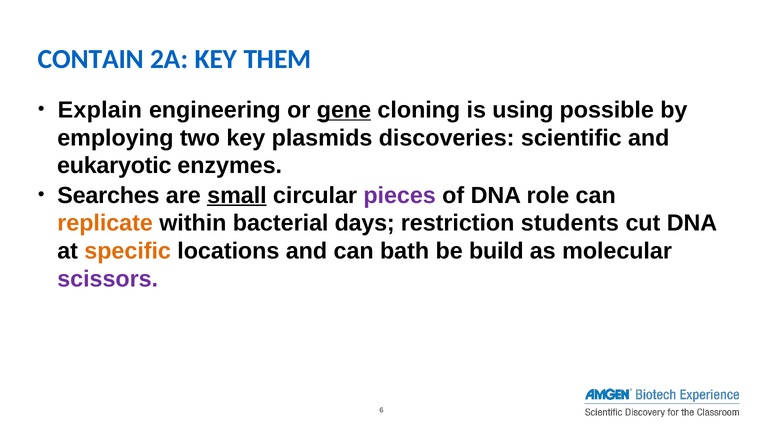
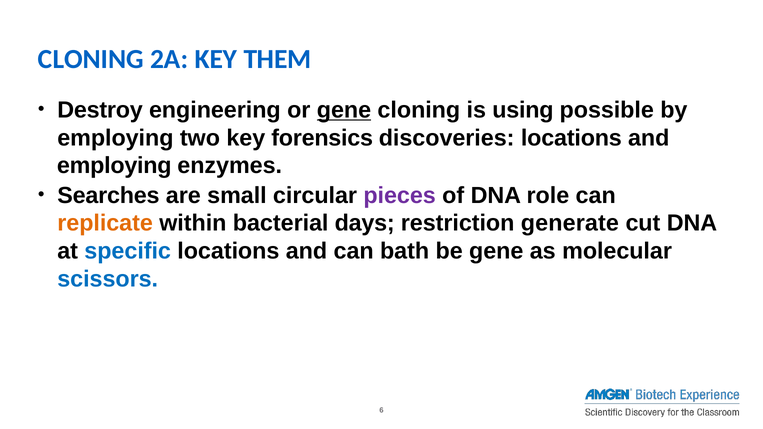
CONTAIN at (91, 59): CONTAIN -> CLONING
Explain: Explain -> Destroy
plasmids: plasmids -> forensics
discoveries scientific: scientific -> locations
eukaryotic at (114, 166): eukaryotic -> employing
small underline: present -> none
students: students -> generate
specific colour: orange -> blue
be build: build -> gene
scissors colour: purple -> blue
